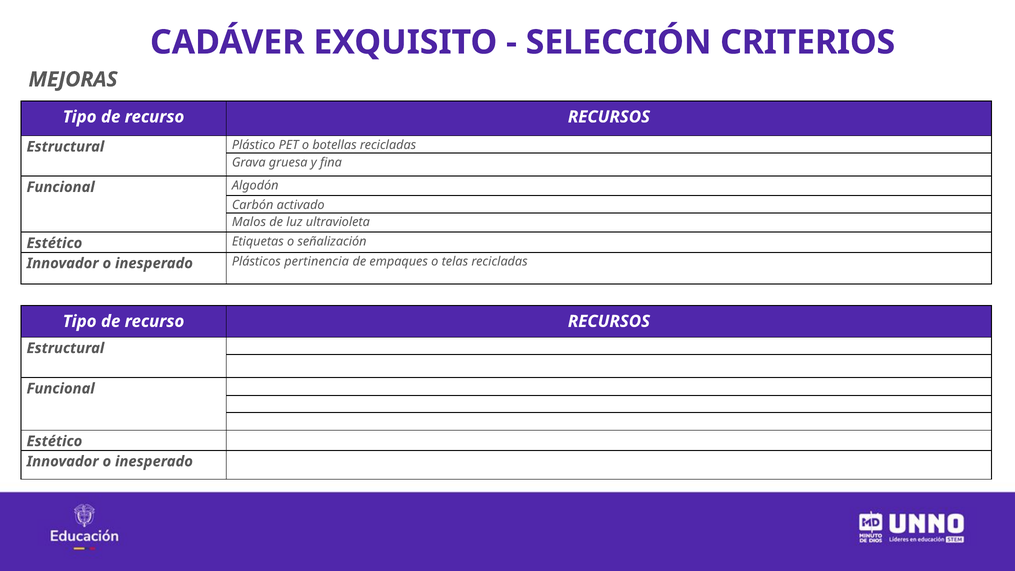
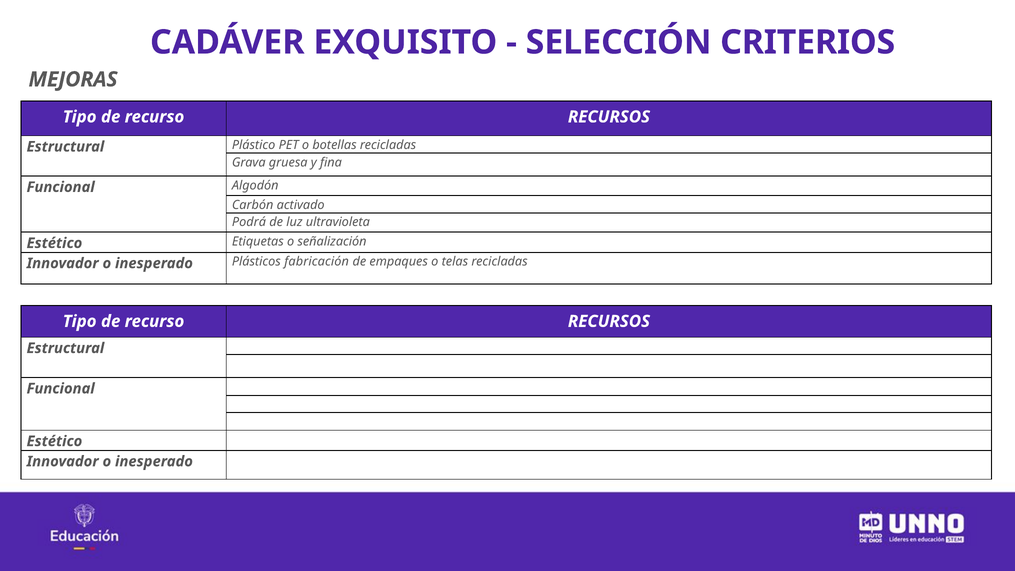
Malos: Malos -> Podrá
pertinencia: pertinencia -> fabricación
